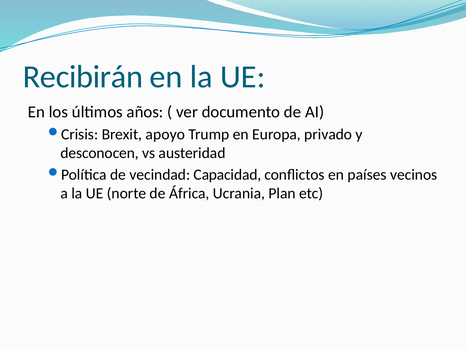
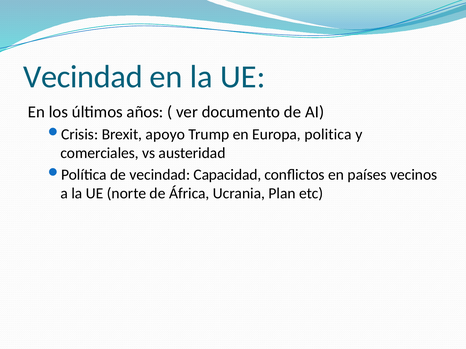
Recibirán at (83, 77): Recibirán -> Vecindad
privado: privado -> politica
desconocen: desconocen -> comerciales
